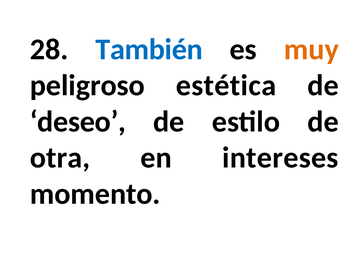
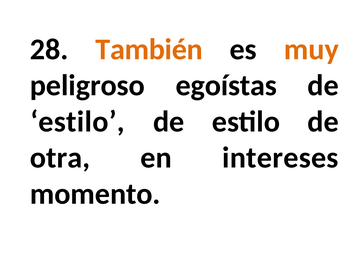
También colour: blue -> orange
estética: estética -> egoístas
deseo at (78, 122): deseo -> estilo
